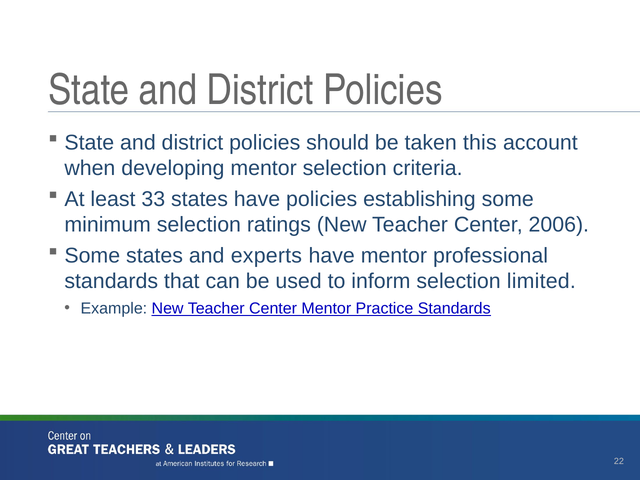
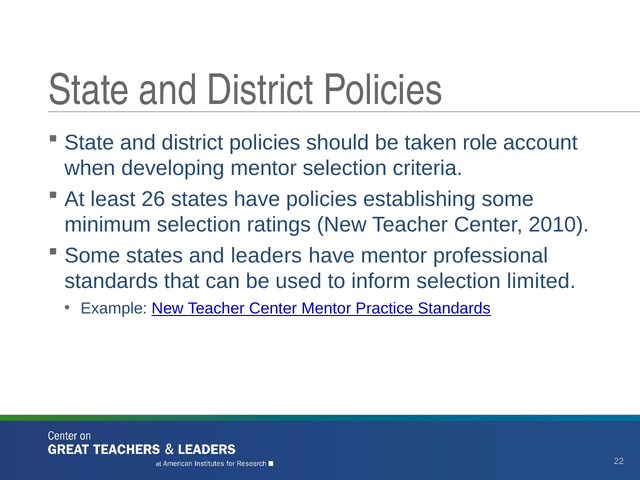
this: this -> role
33: 33 -> 26
2006: 2006 -> 2010
experts: experts -> leaders
